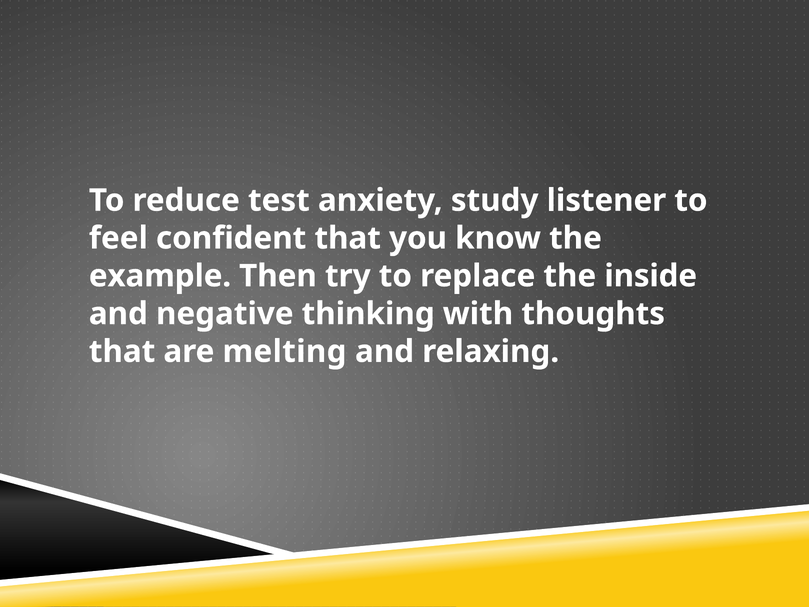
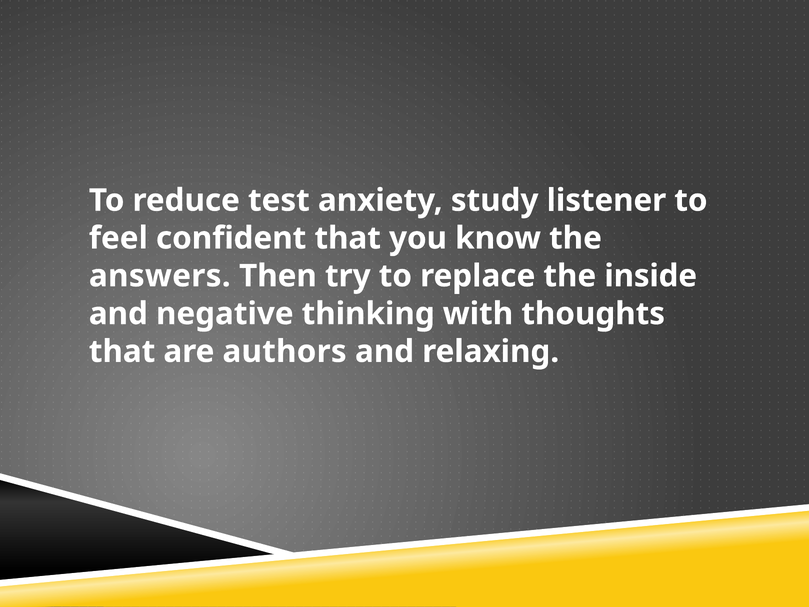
example: example -> answers
melting: melting -> authors
